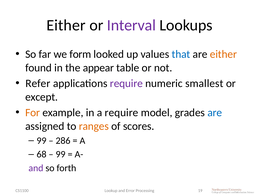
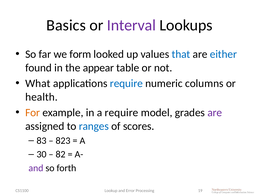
Either at (66, 25): Either -> Basics
either at (223, 54) colour: orange -> blue
Refer: Refer -> What
require at (126, 83) colour: purple -> blue
smallest: smallest -> columns
except: except -> health
are at (215, 112) colour: blue -> purple
ranges colour: orange -> blue
99 at (42, 140): 99 -> 83
286: 286 -> 823
68: 68 -> 30
99 at (61, 154): 99 -> 82
